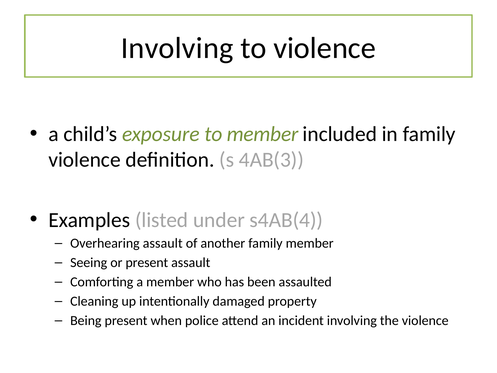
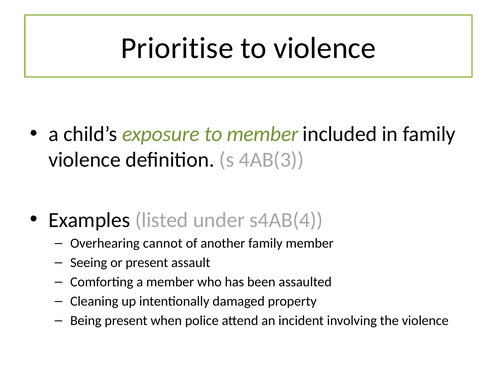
Involving at (177, 48): Involving -> Prioritise
Overhearing assault: assault -> cannot
